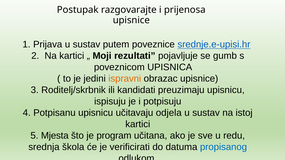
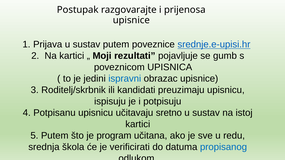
ispravni colour: orange -> blue
odjela: odjela -> sretno
5 Mjesta: Mjesta -> Putem
